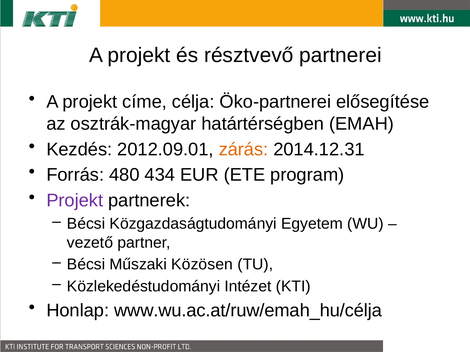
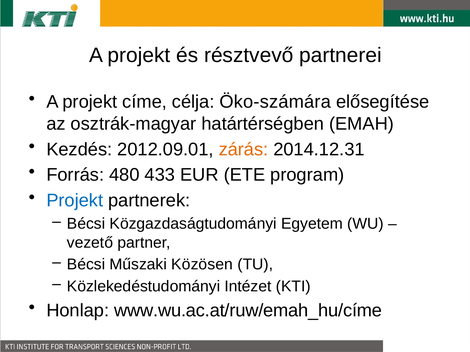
Öko-partnerei: Öko-partnerei -> Öko-számára
434: 434 -> 433
Projekt at (75, 201) colour: purple -> blue
www.wu.ac.at/ruw/emah_hu/célja: www.wu.ac.at/ruw/emah_hu/célja -> www.wu.ac.at/ruw/emah_hu/címe
